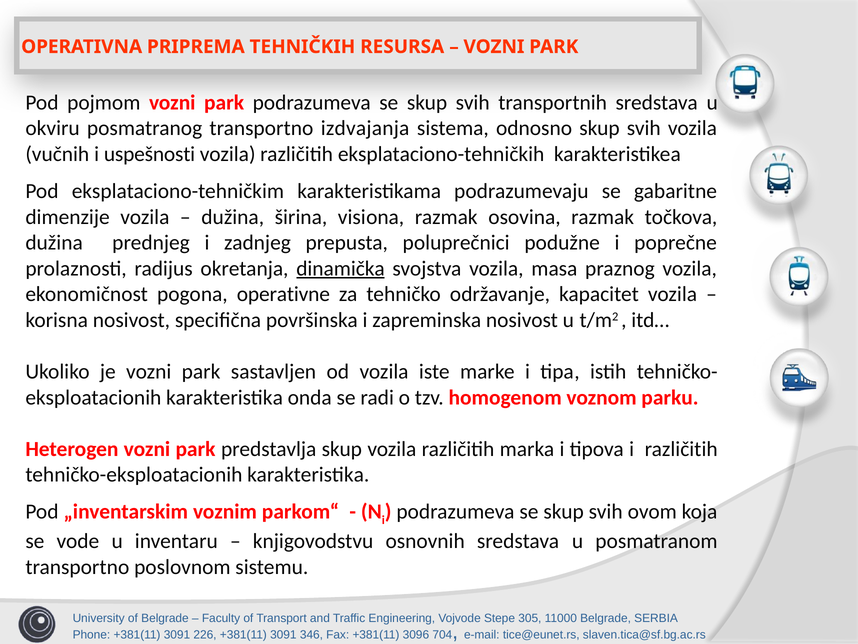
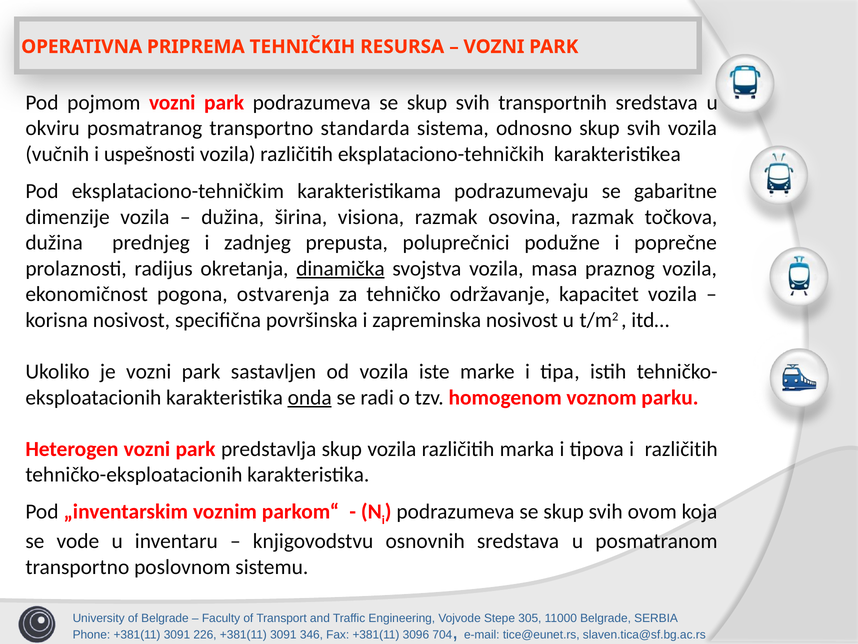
izdvajanja: izdvajanja -> standarda
operativne: operativne -> ostvarenja
onda underline: none -> present
